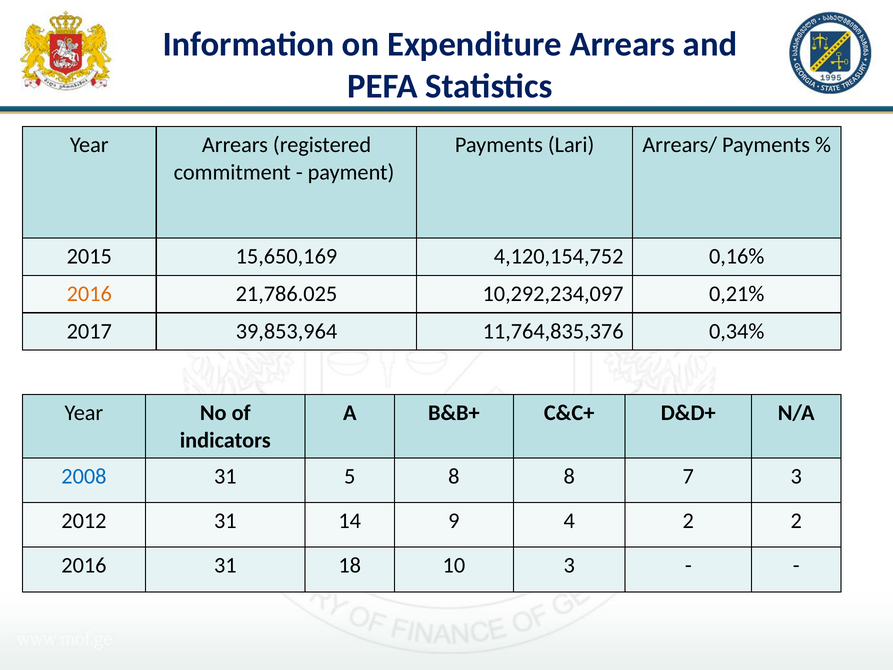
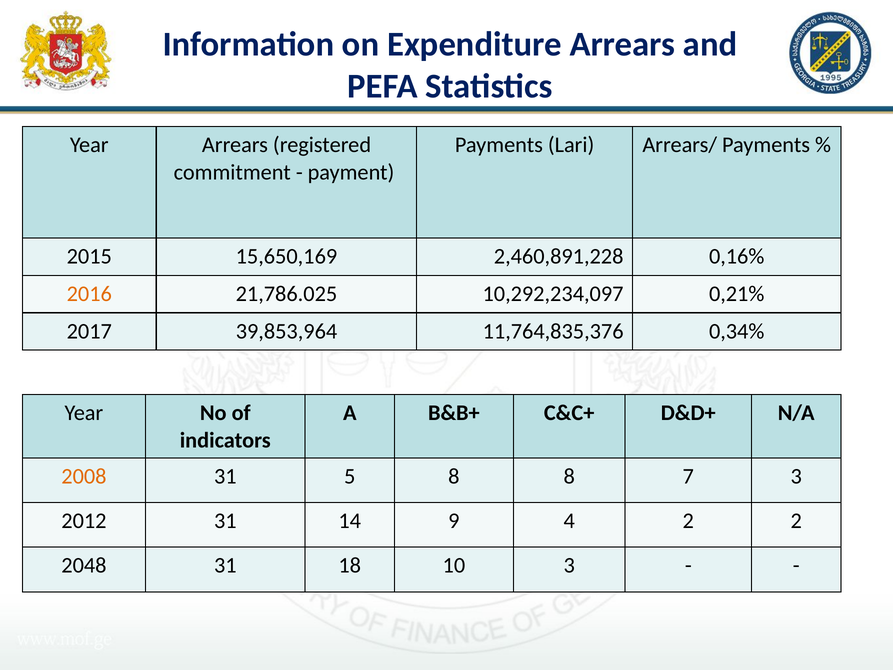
4,120,154,752: 4,120,154,752 -> 2,460,891,228
2008 colour: blue -> orange
2016 at (84, 565): 2016 -> 2048
